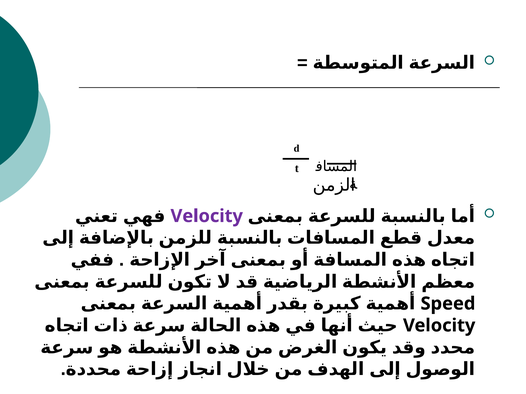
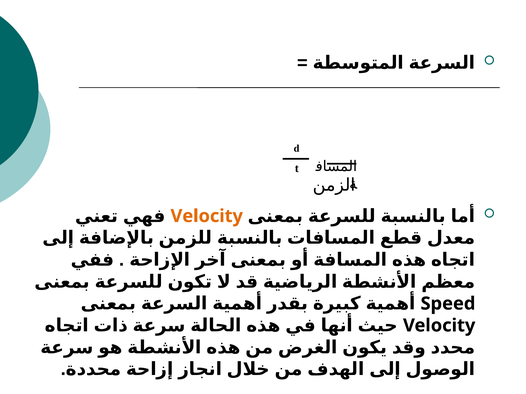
Velocity at (207, 216) colour: purple -> orange
